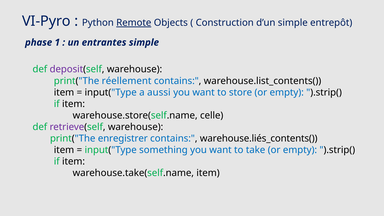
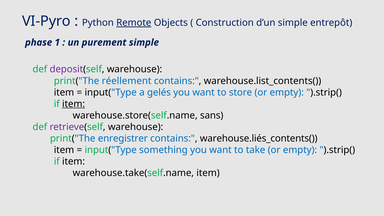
entrantes: entrantes -> purement
aussi: aussi -> gelés
item at (74, 104) underline: none -> present
celle: celle -> sans
